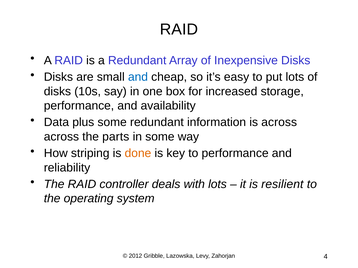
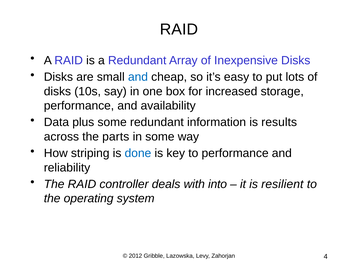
is across: across -> results
done colour: orange -> blue
with lots: lots -> into
